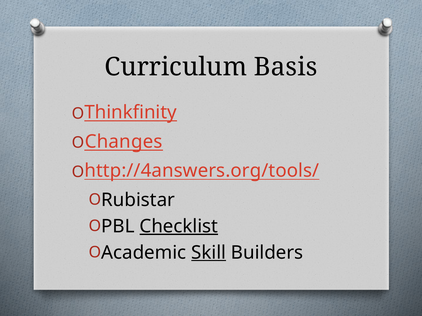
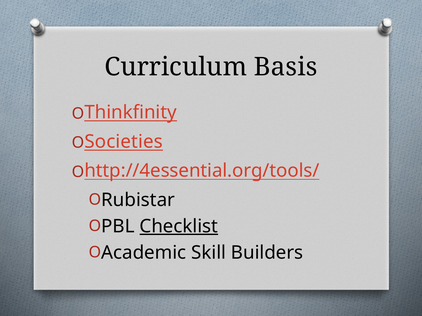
Changes: Changes -> Societies
http://4answers.org/tools/: http://4answers.org/tools/ -> http://4essential.org/tools/
Skill underline: present -> none
